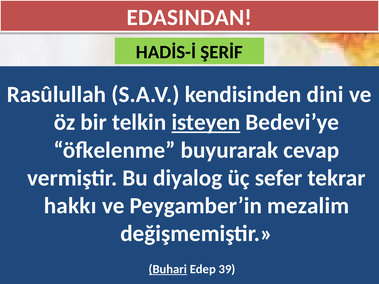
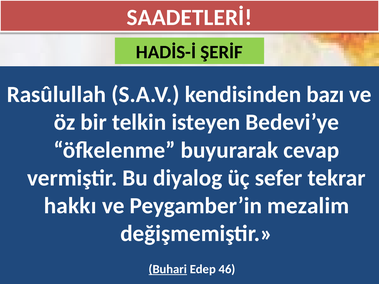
EDASINDAN: EDASINDAN -> SAADETLERİ
dini: dini -> bazı
isteyen underline: present -> none
39: 39 -> 46
